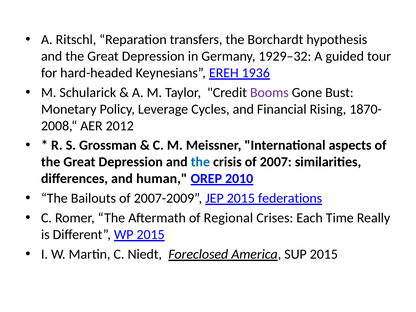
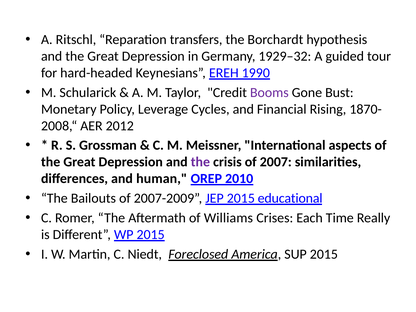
1936: 1936 -> 1990
the at (200, 162) colour: blue -> purple
federations: federations -> educational
Regional: Regional -> Williams
